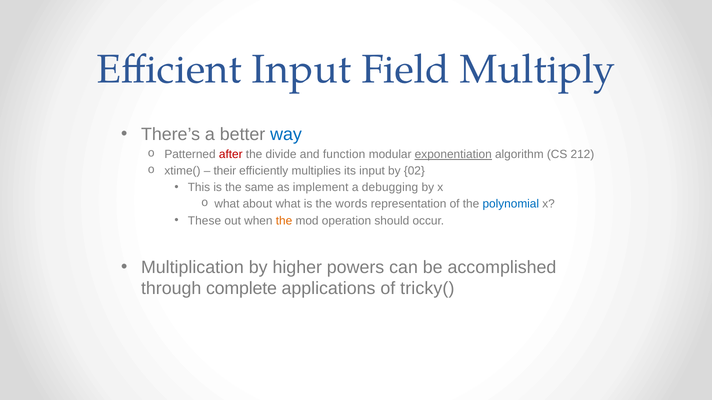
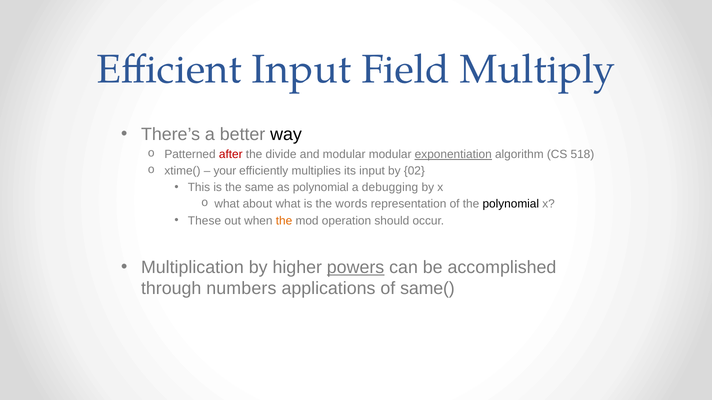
way colour: blue -> black
and function: function -> modular
212: 212 -> 518
their: their -> your
as implement: implement -> polynomial
polynomial at (511, 204) colour: blue -> black
powers underline: none -> present
complete: complete -> numbers
tricky(: tricky( -> same(
